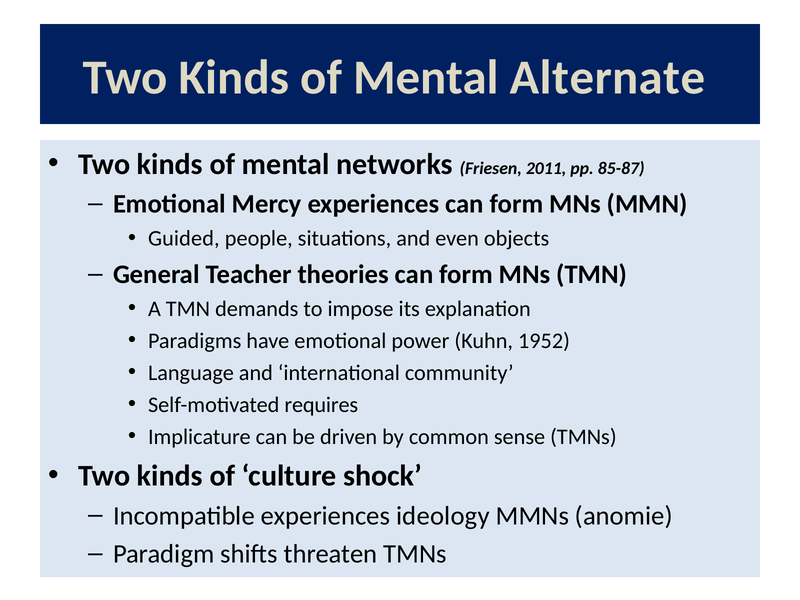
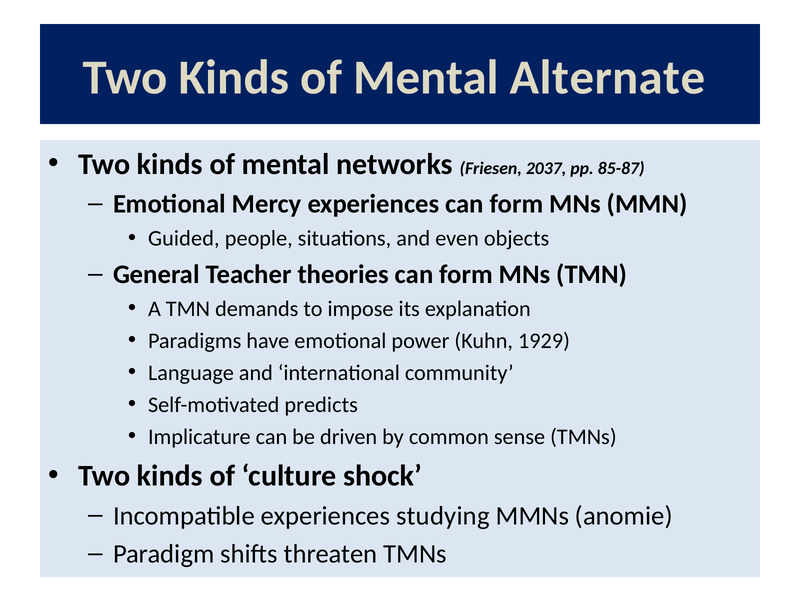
2011: 2011 -> 2037
1952: 1952 -> 1929
requires: requires -> predicts
ideology: ideology -> studying
